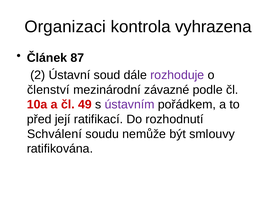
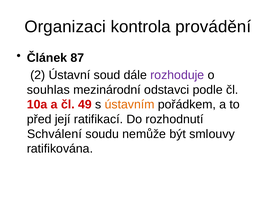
vyhrazena: vyhrazena -> provádění
členství: členství -> souhlas
závazné: závazné -> odstavci
ústavním colour: purple -> orange
